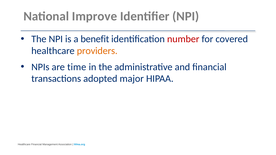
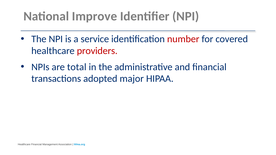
benefit: benefit -> service
providers colour: orange -> red
time: time -> total
